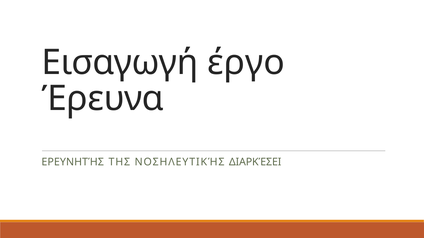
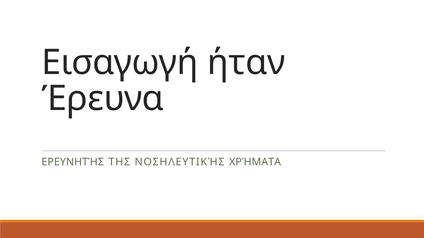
έργο: έργο -> ήταν
ΔΙΑΡΚΈΣΕΙ: ΔΙΑΡΚΈΣΕΙ -> ΧΡΉΜΑΤΑ
